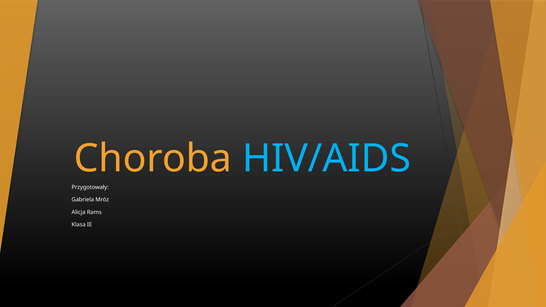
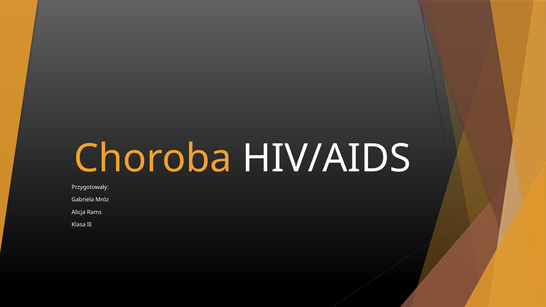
HIV/AIDS colour: light blue -> white
